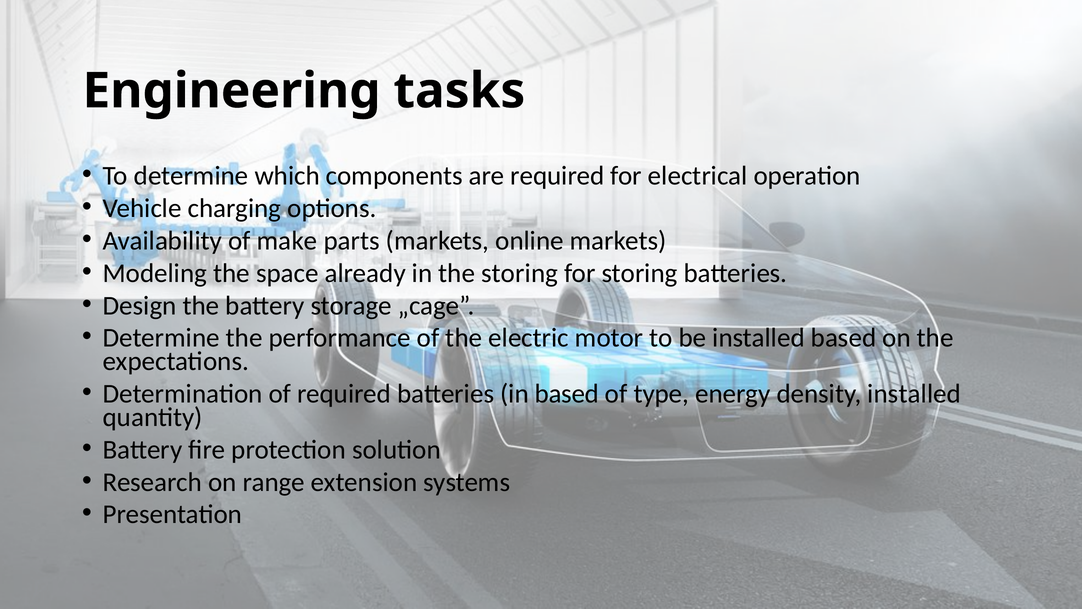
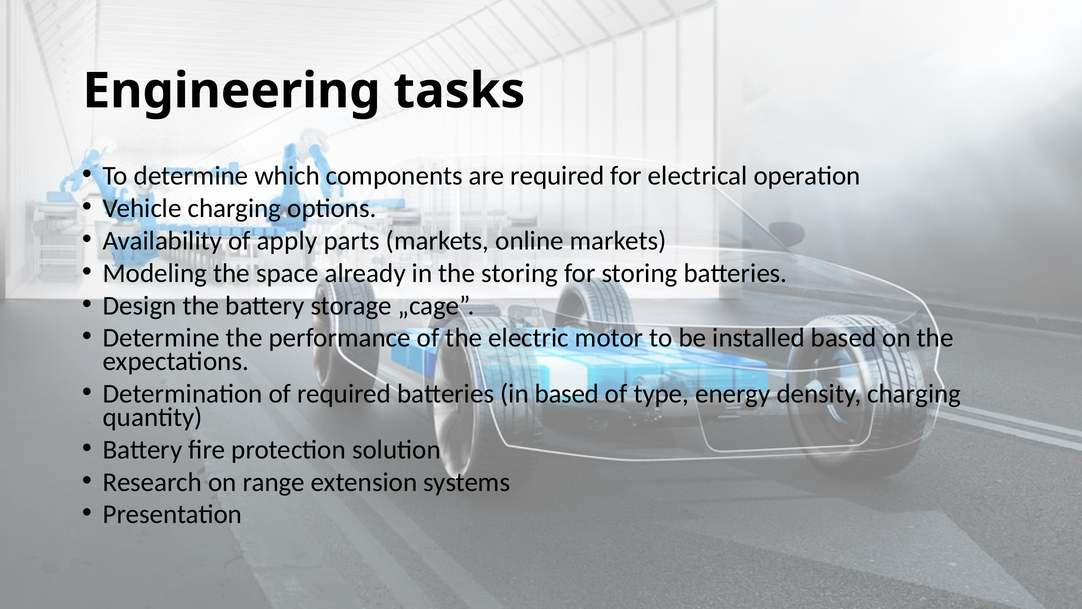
make: make -> apply
density installed: installed -> charging
